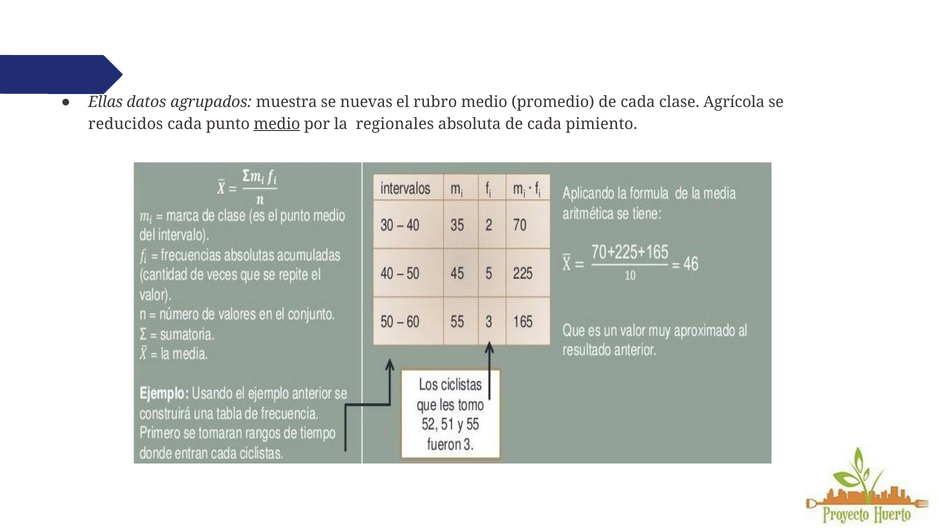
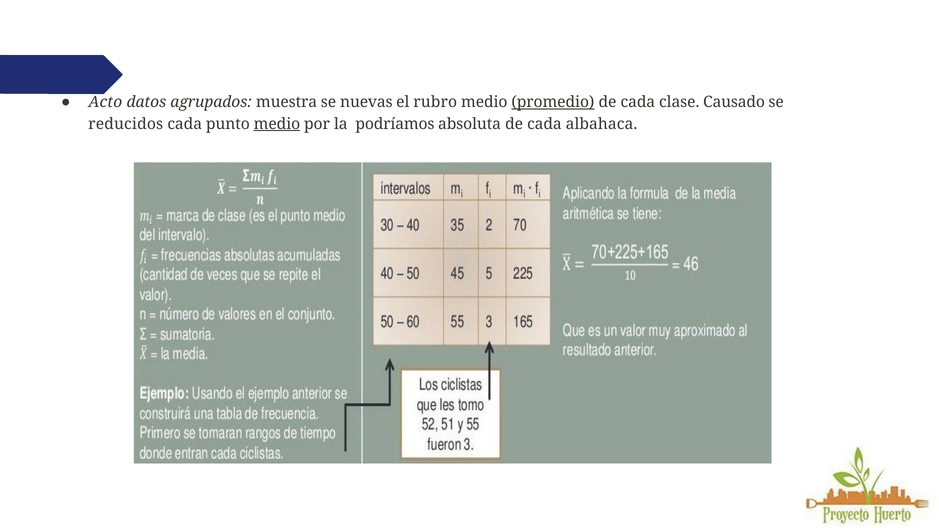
Ellas: Ellas -> Acto
promedio underline: none -> present
Agrícola: Agrícola -> Causado
regionales: regionales -> podríamos
pimiento: pimiento -> albahaca
